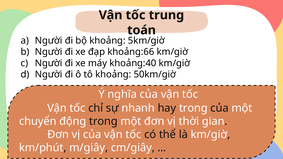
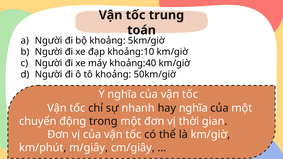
khoảng:66: khoảng:66 -> khoảng:10
hay trong: trong -> nghĩa
